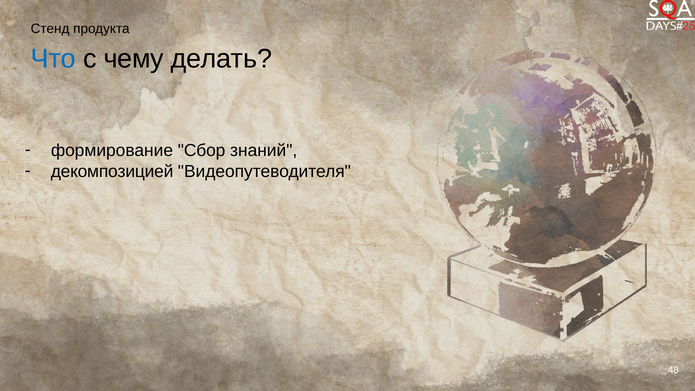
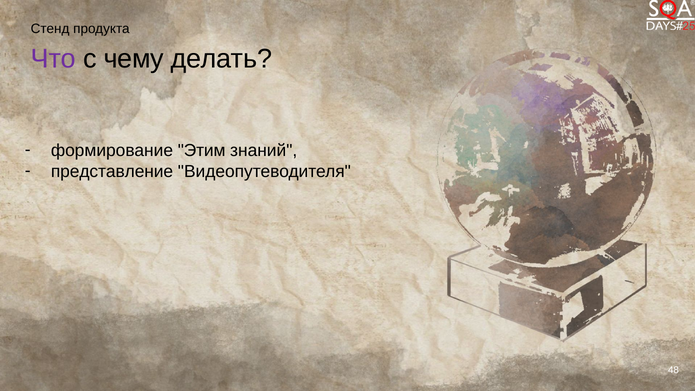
Что colour: blue -> purple
Сбор: Сбор -> Этим
декомпозицией: декомпозицией -> представление
